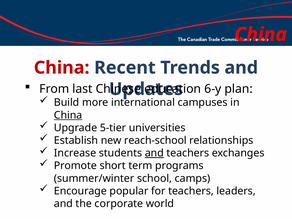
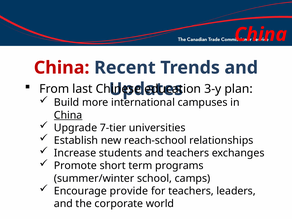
6-y: 6-y -> 3-y
5-tier: 5-tier -> 7-tier
and at (154, 153) underline: present -> none
popular: popular -> provide
